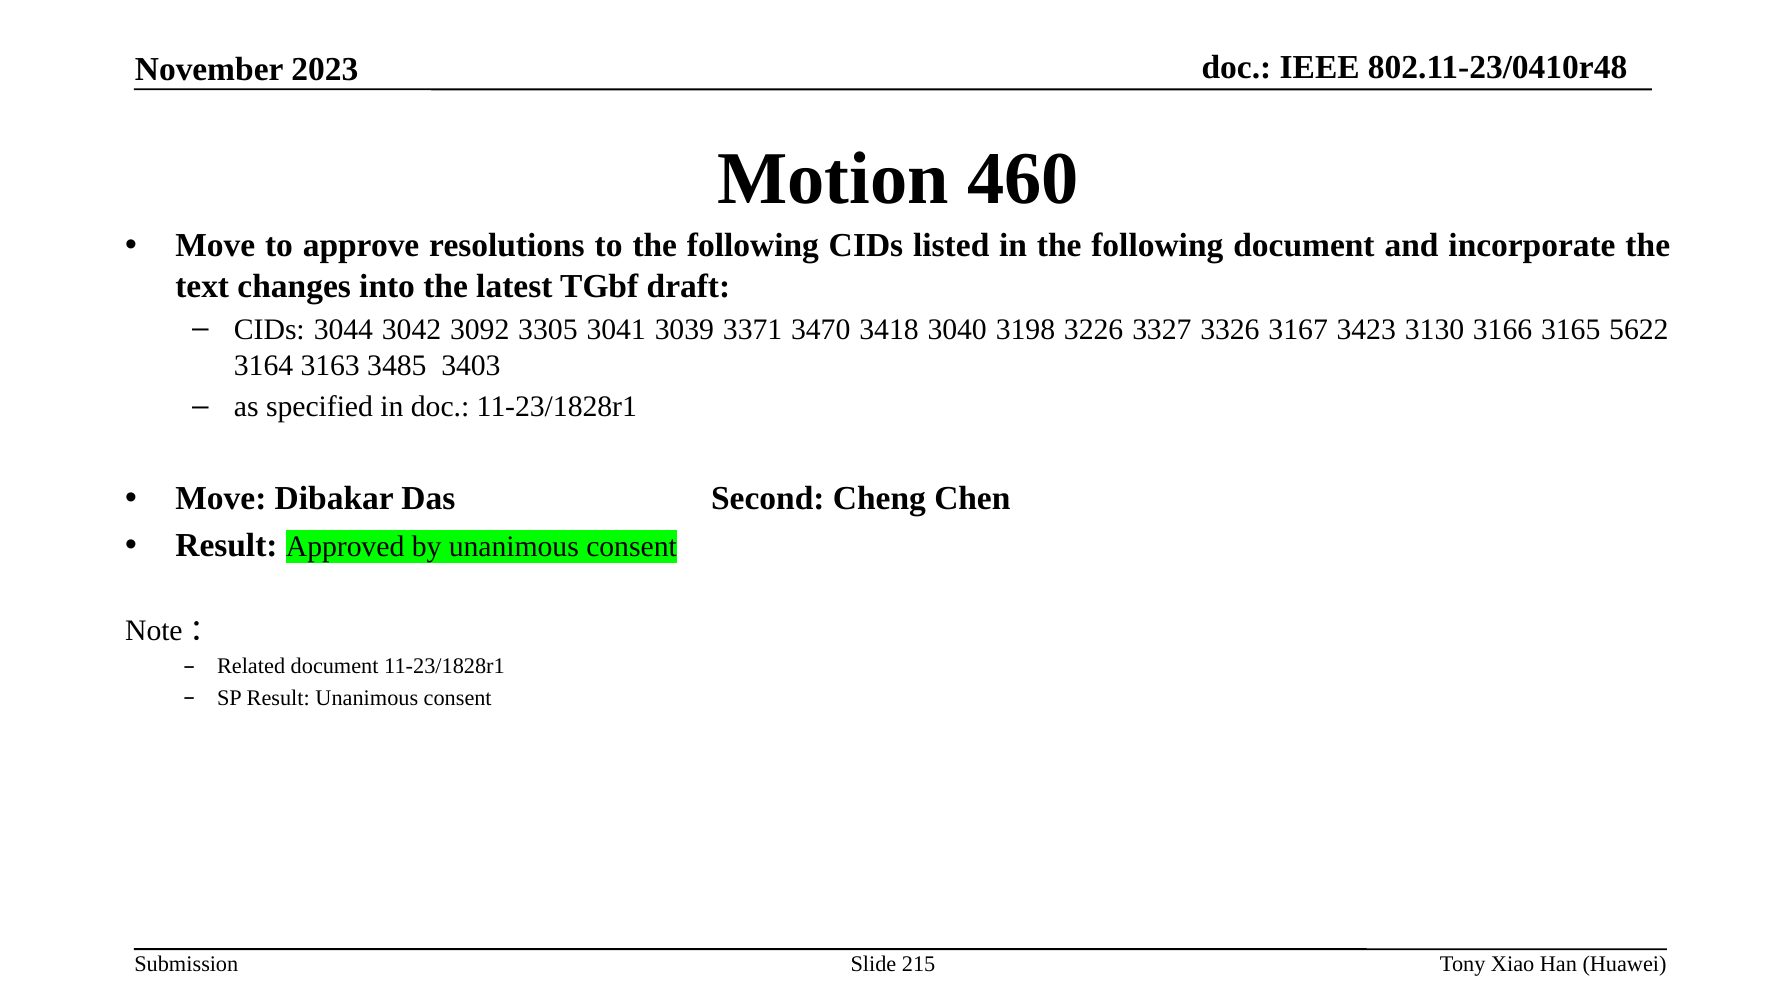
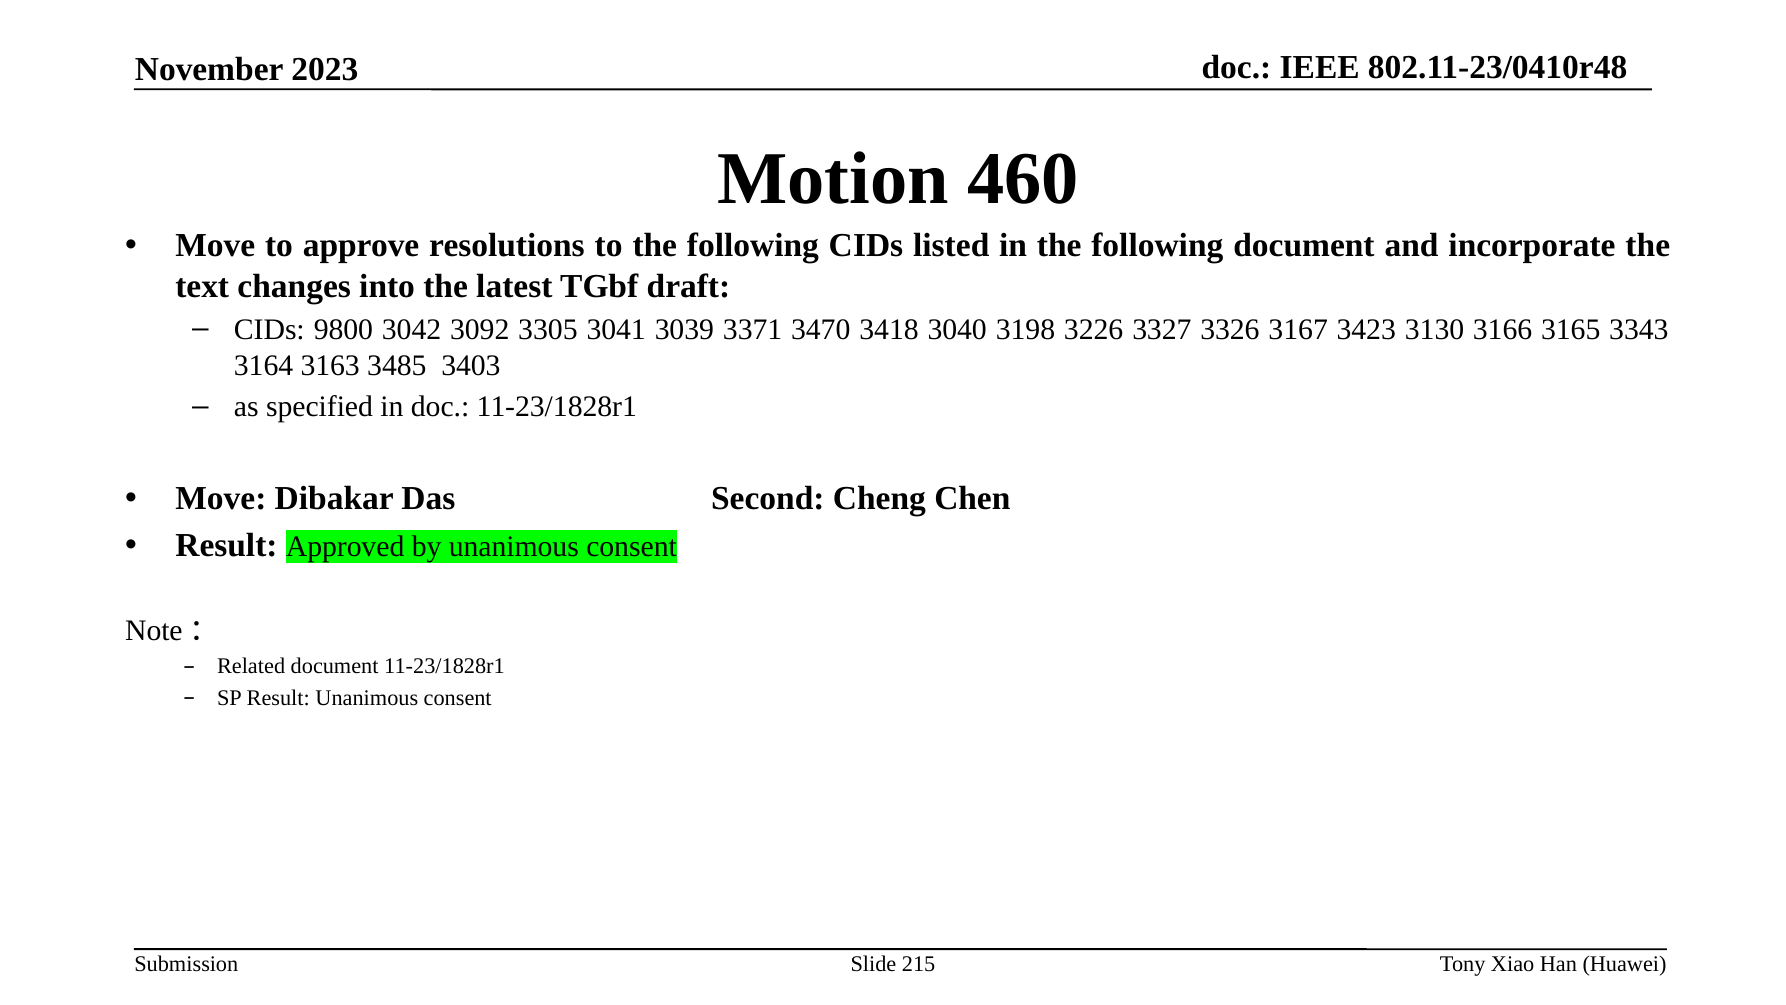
3044: 3044 -> 9800
5622: 5622 -> 3343
